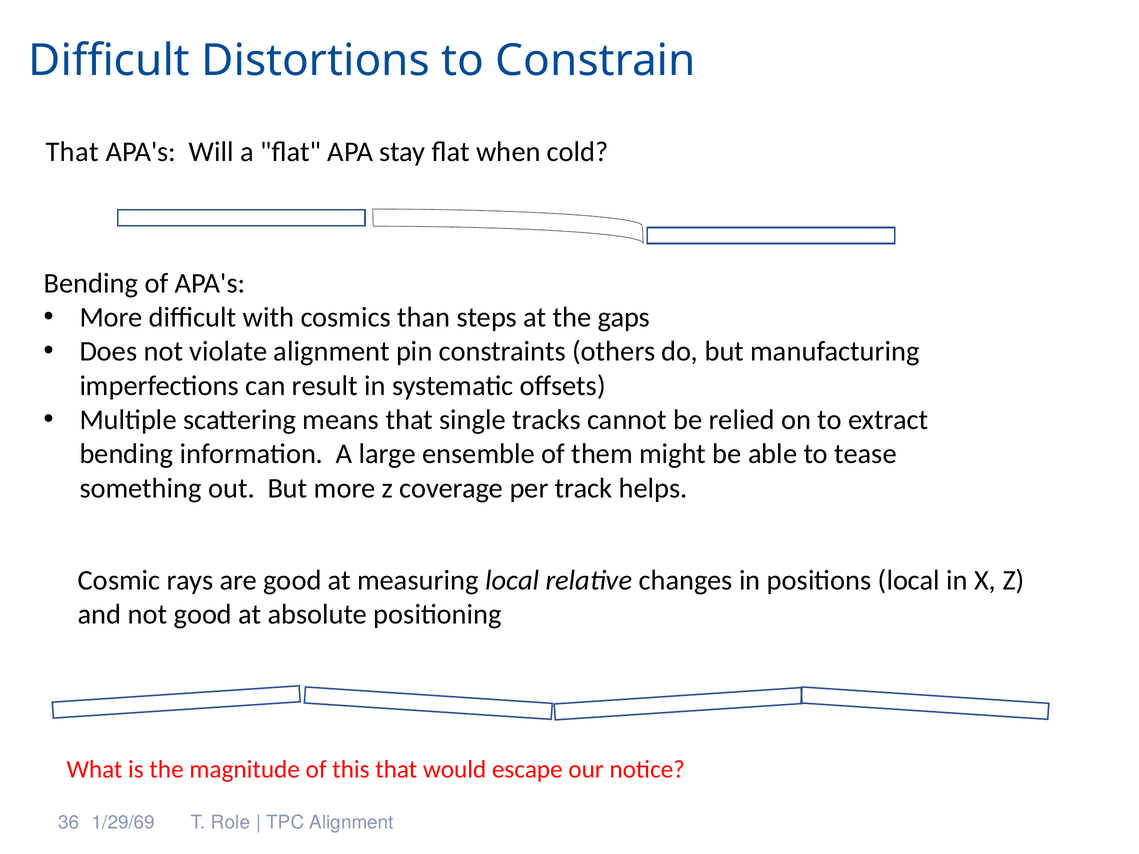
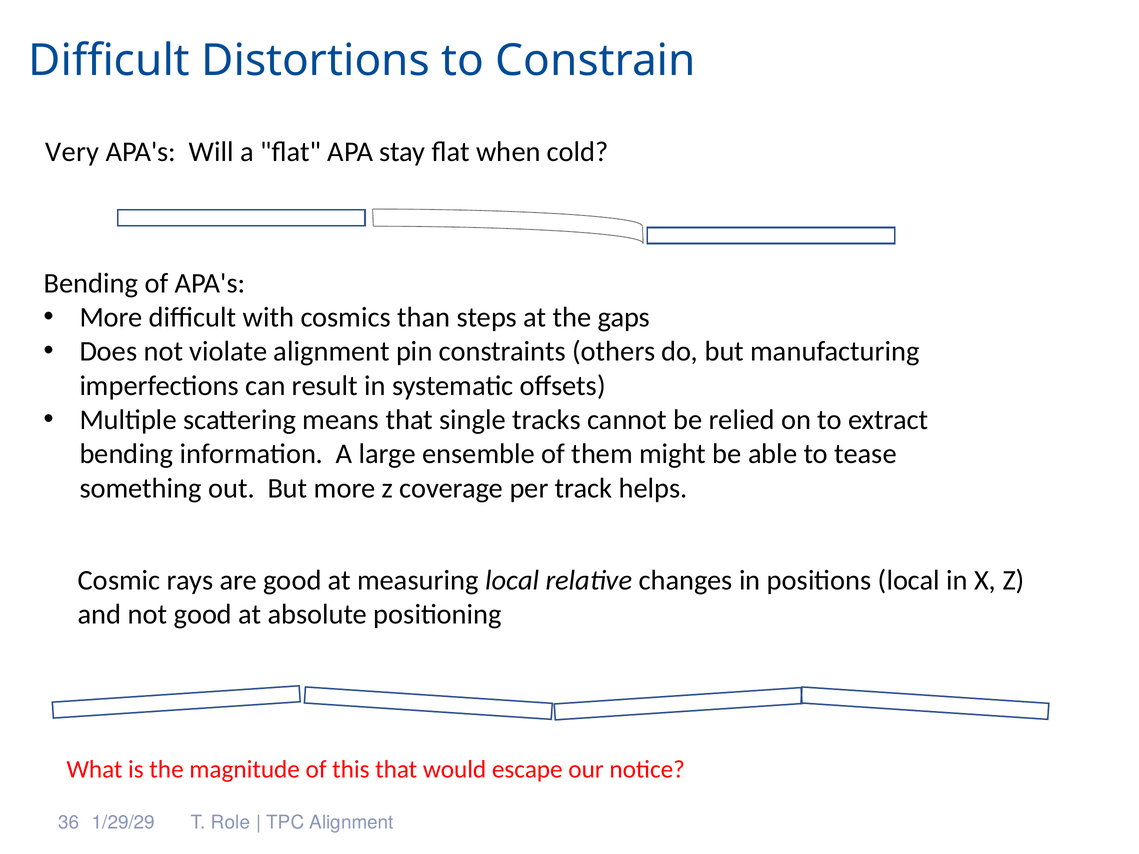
That at (72, 152): That -> Very
1/29/69: 1/29/69 -> 1/29/29
